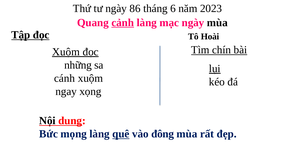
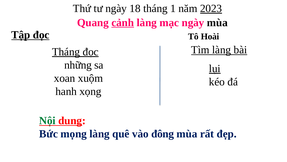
86: 86 -> 18
6: 6 -> 1
2023 underline: none -> present
Xuộm at (66, 52): Xuộm -> Tháng
Tìm chín: chín -> làng
cánh: cánh -> xoan
ngay: ngay -> hanh
Nội colour: black -> green
quê underline: present -> none
